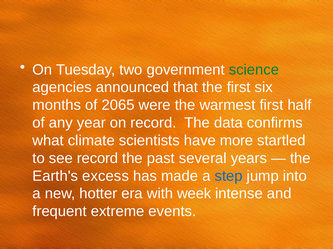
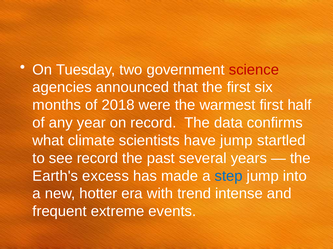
science colour: green -> red
2065: 2065 -> 2018
have more: more -> jump
week: week -> trend
